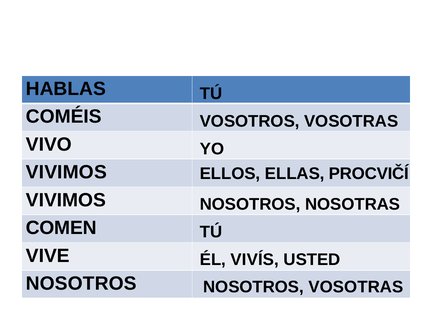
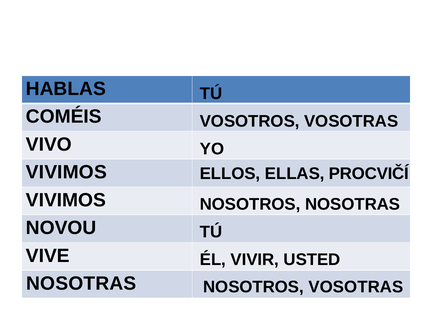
COMEN: COMEN -> NOVOU
VIVÍS: VIVÍS -> VIVIR
NOSOTROS at (81, 283): NOSOTROS -> NOSOTRAS
